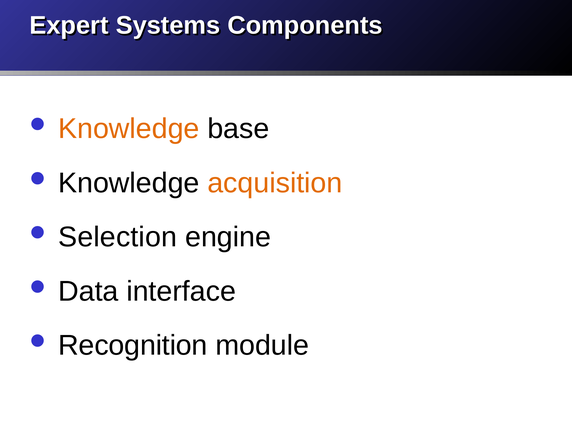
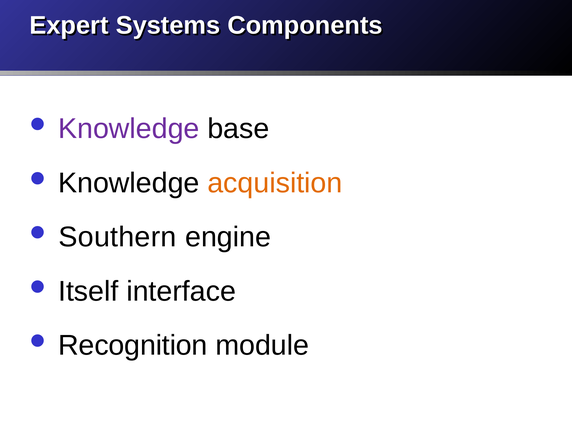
Knowledge at (129, 129) colour: orange -> purple
Selection: Selection -> Southern
Data: Data -> Itself
